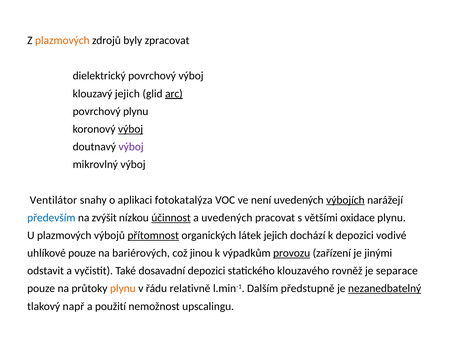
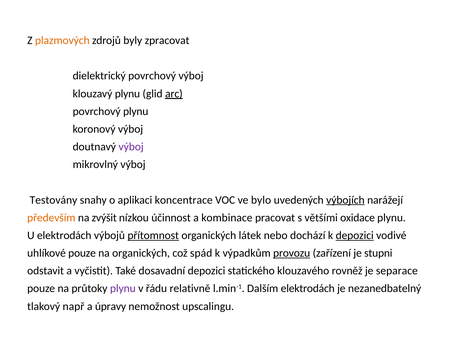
klouzavý jejich: jejich -> plynu
výboj at (131, 129) underline: present -> none
Ventilátor: Ventilátor -> Testovány
fotokatalýza: fotokatalýza -> koncentrace
není: není -> bylo
především colour: blue -> orange
účinnost underline: present -> none
a uvedených: uvedených -> kombinace
U plazmových: plazmových -> elektrodách
látek jejich: jejich -> nebo
depozici at (355, 236) underline: none -> present
na bariérových: bariérových -> organických
jinou: jinou -> spád
jinými: jinými -> stupni
plynu at (123, 289) colour: orange -> purple
Dalším předstupně: předstupně -> elektrodách
nezanedbatelný underline: present -> none
použití: použití -> úpravy
